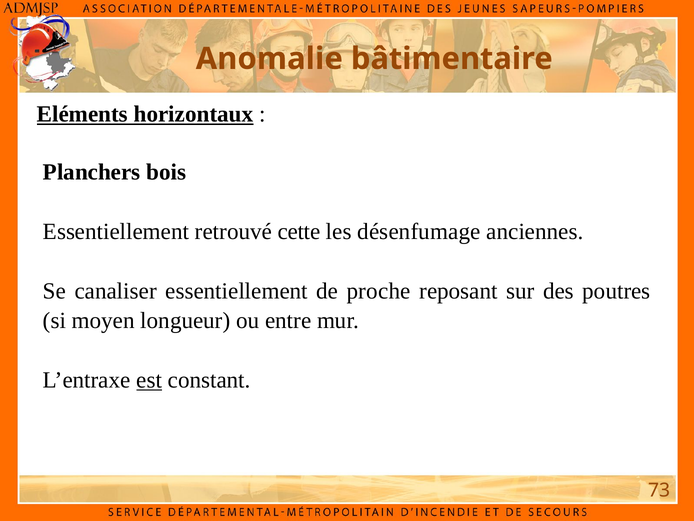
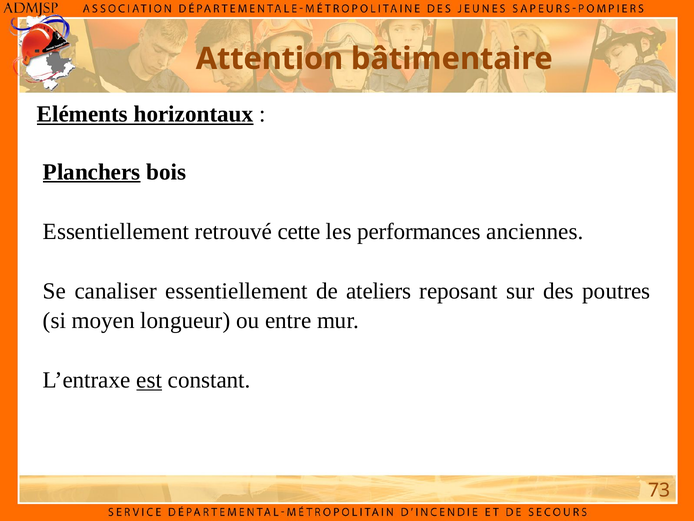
Anomalie: Anomalie -> Attention
Planchers underline: none -> present
désenfumage: désenfumage -> performances
proche: proche -> ateliers
